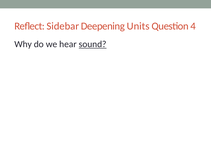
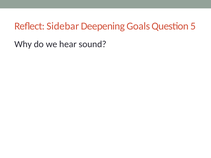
Units: Units -> Goals
4: 4 -> 5
sound underline: present -> none
